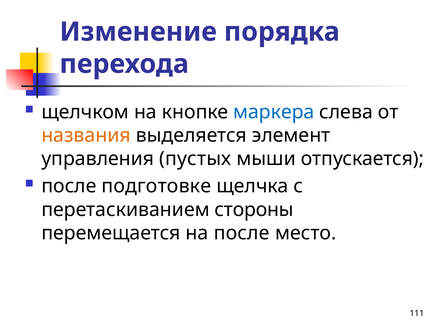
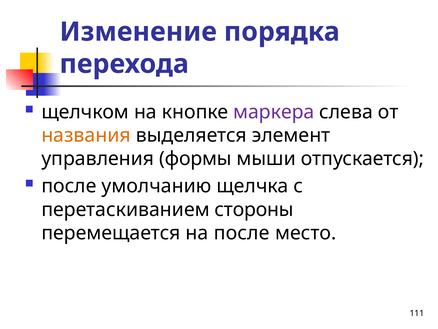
маркера colour: blue -> purple
пустых: пустых -> формы
подготовке: подготовке -> умолчанию
